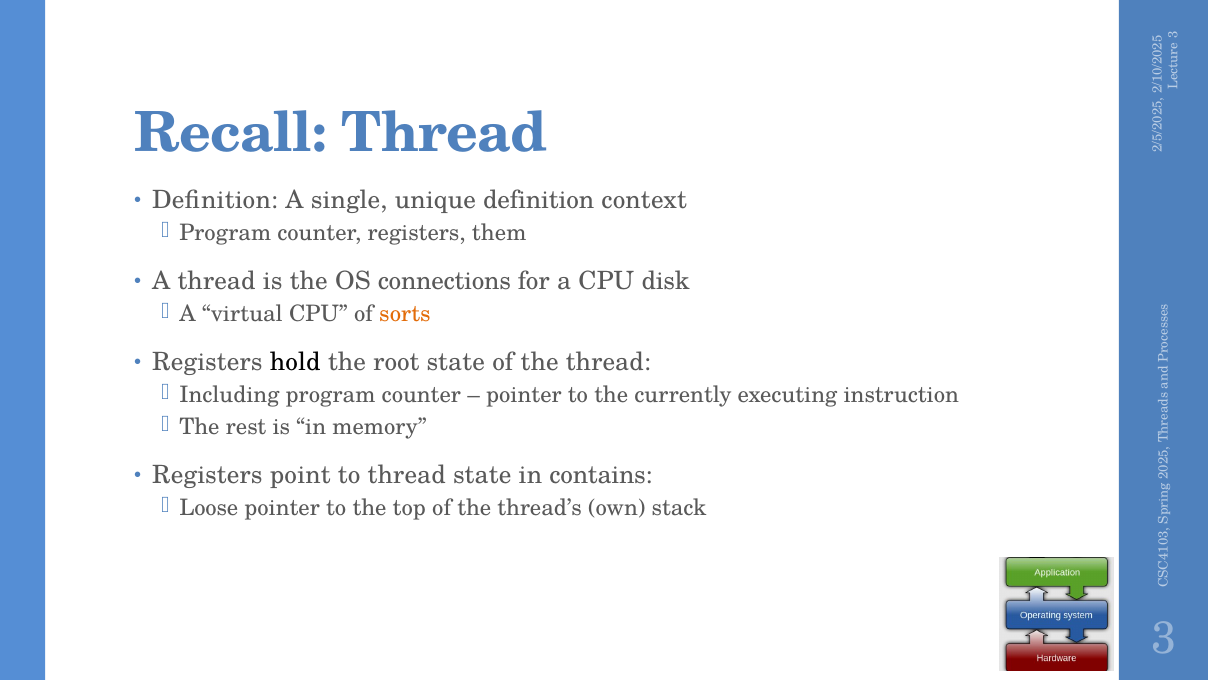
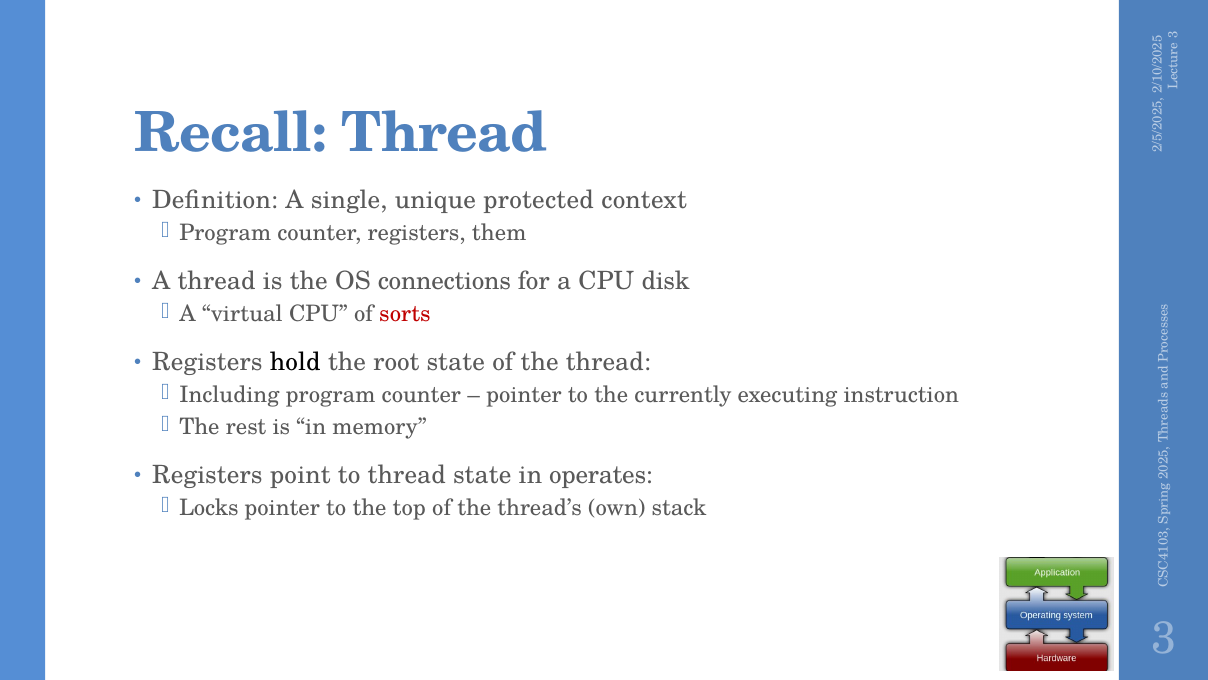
unique definition: definition -> protected
sorts colour: orange -> red
contains: contains -> operates
Loose: Loose -> Locks
